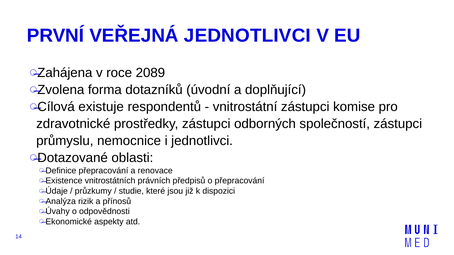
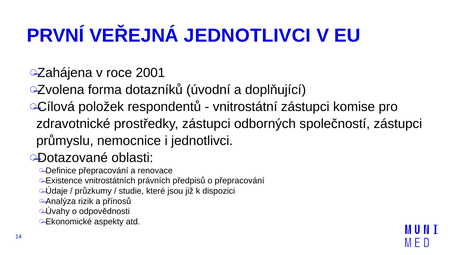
2089: 2089 -> 2001
existuje: existuje -> položek
